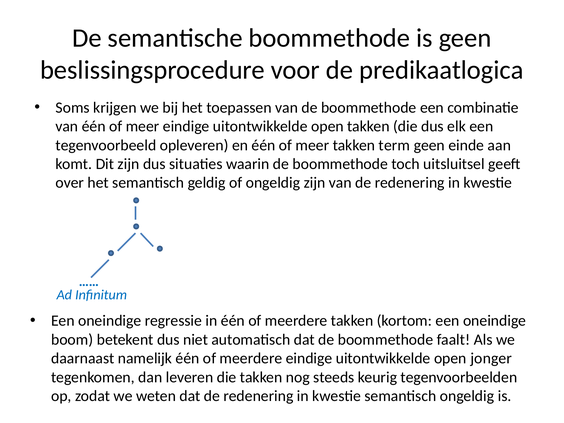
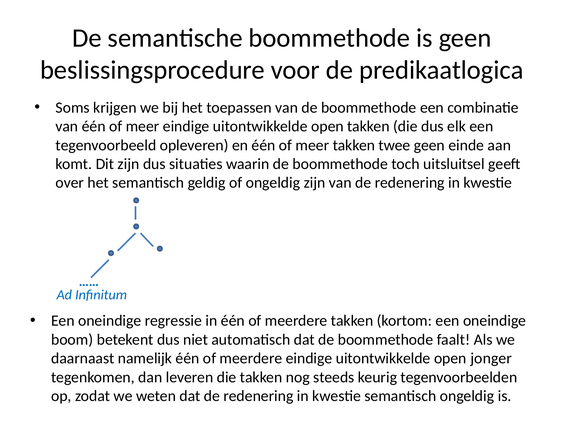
term: term -> twee
